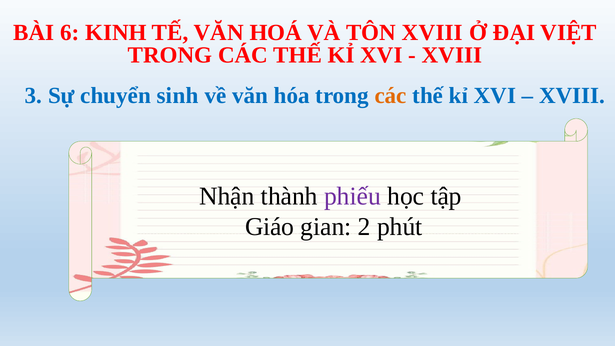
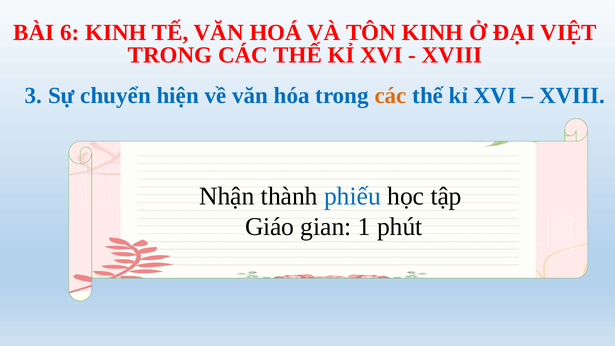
TÔN XVIII: XVIII -> KINH
sinh: sinh -> hiện
phiếu colour: purple -> blue
2: 2 -> 1
